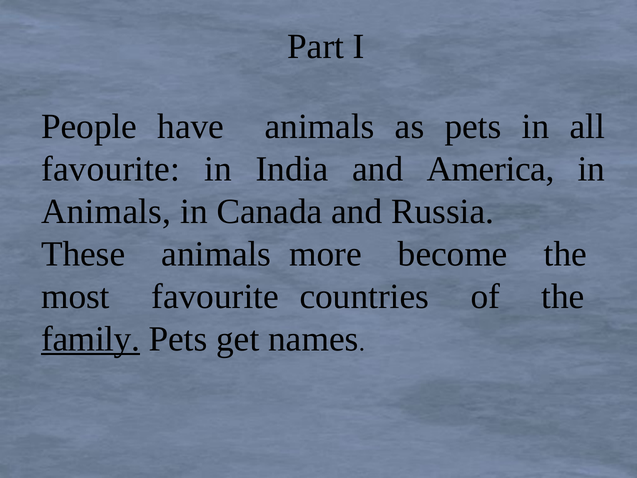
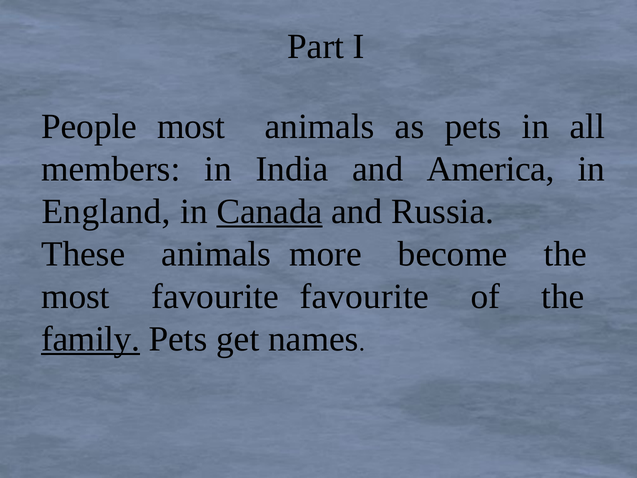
People have: have -> most
favourite at (111, 169): favourite -> members
Animals at (106, 211): Animals -> England
Canada underline: none -> present
favourite countries: countries -> favourite
